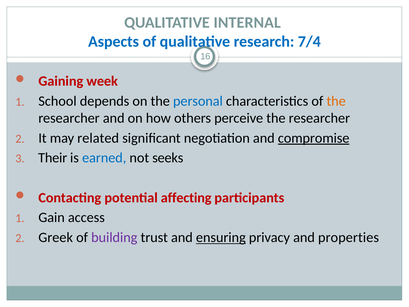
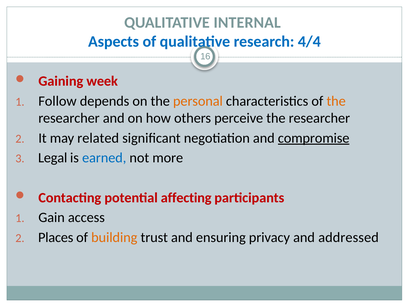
7/4: 7/4 -> 4/4
School: School -> Follow
personal colour: blue -> orange
Their: Their -> Legal
seeks: seeks -> more
Greek: Greek -> Places
building colour: purple -> orange
ensuring underline: present -> none
properties: properties -> addressed
